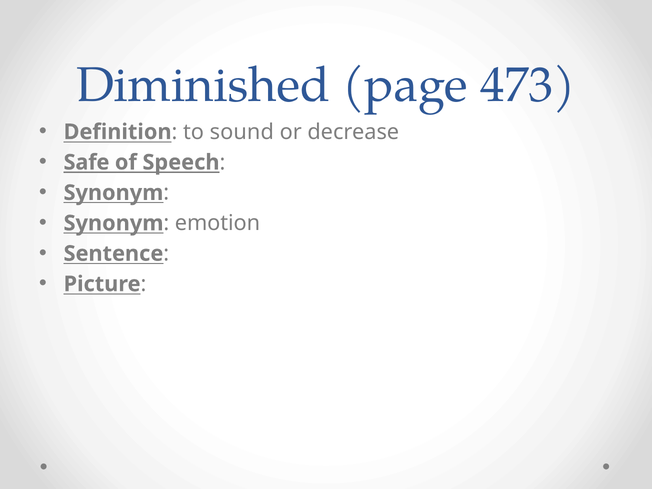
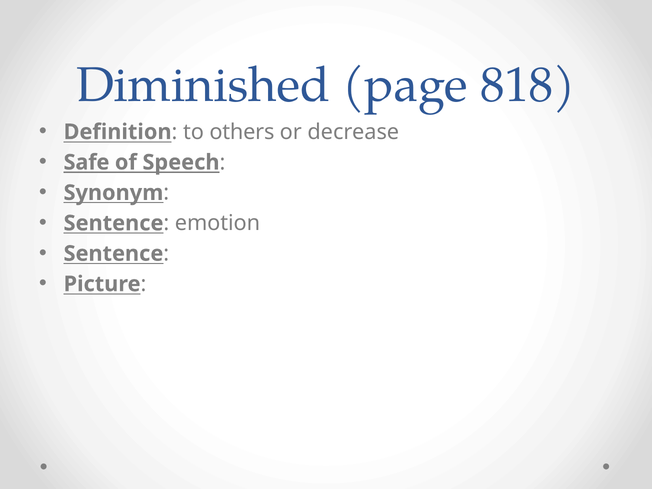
473: 473 -> 818
sound: sound -> others
Synonym at (114, 223): Synonym -> Sentence
